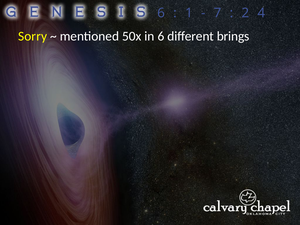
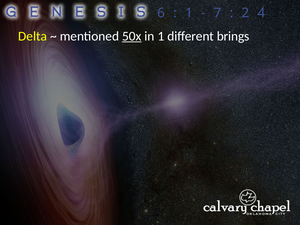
Sorry: Sorry -> Delta
50x underline: none -> present
in 6: 6 -> 1
